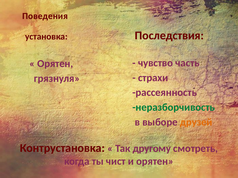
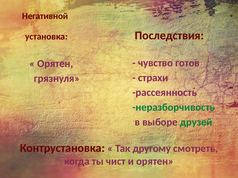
Поведения: Поведения -> Негативной
часть: часть -> готов
друзей colour: orange -> green
